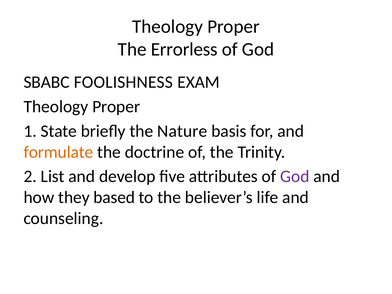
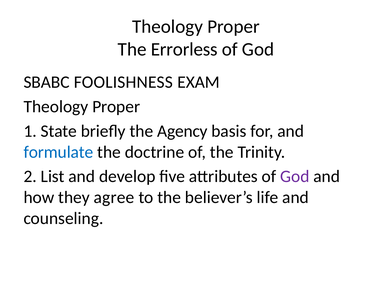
Nature: Nature -> Agency
formulate colour: orange -> blue
based: based -> agree
